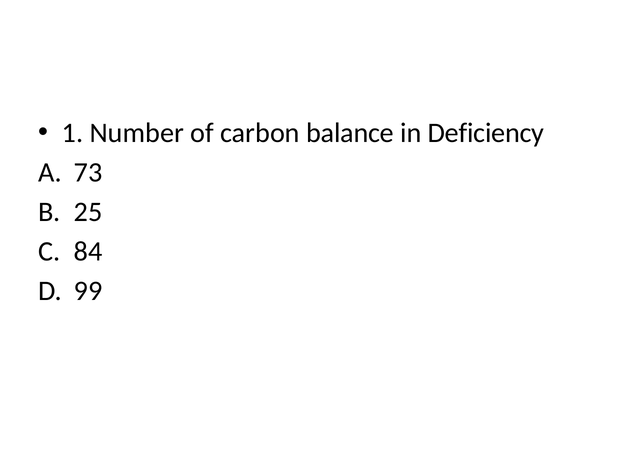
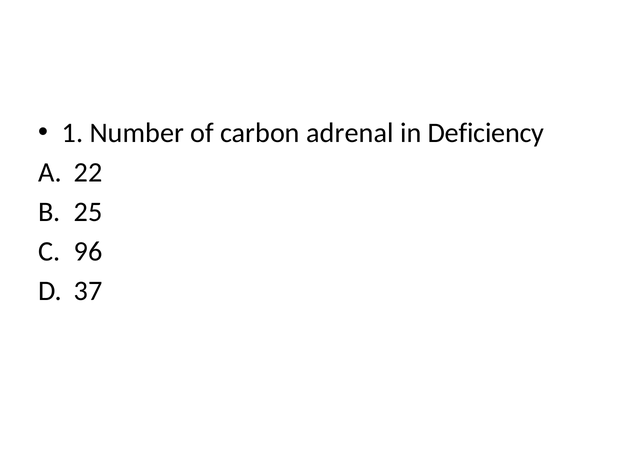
balance: balance -> adrenal
73: 73 -> 22
84: 84 -> 96
99: 99 -> 37
